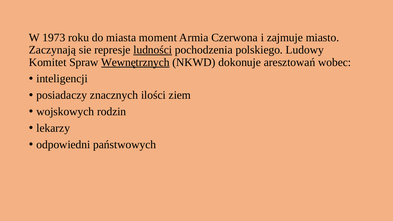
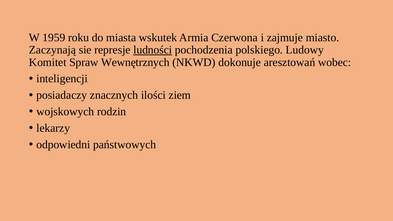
1973: 1973 -> 1959
moment: moment -> wskutek
Wewnętrznych underline: present -> none
